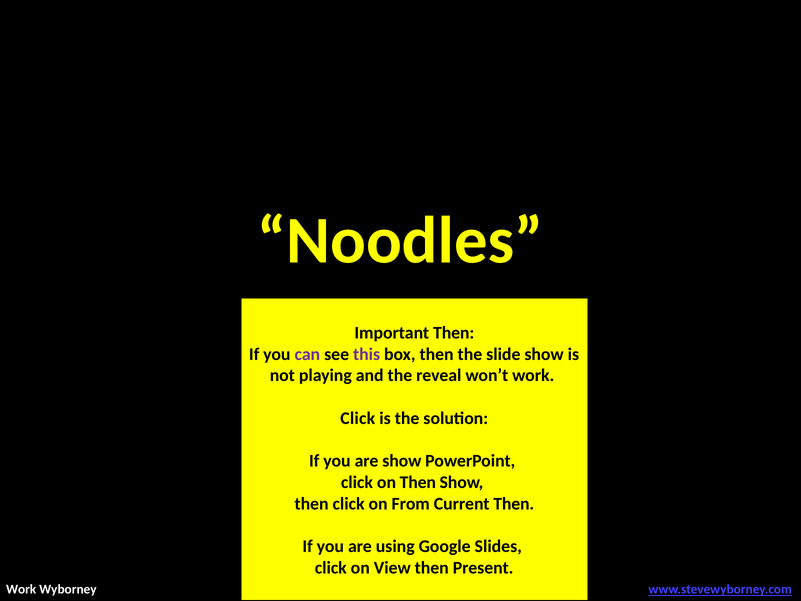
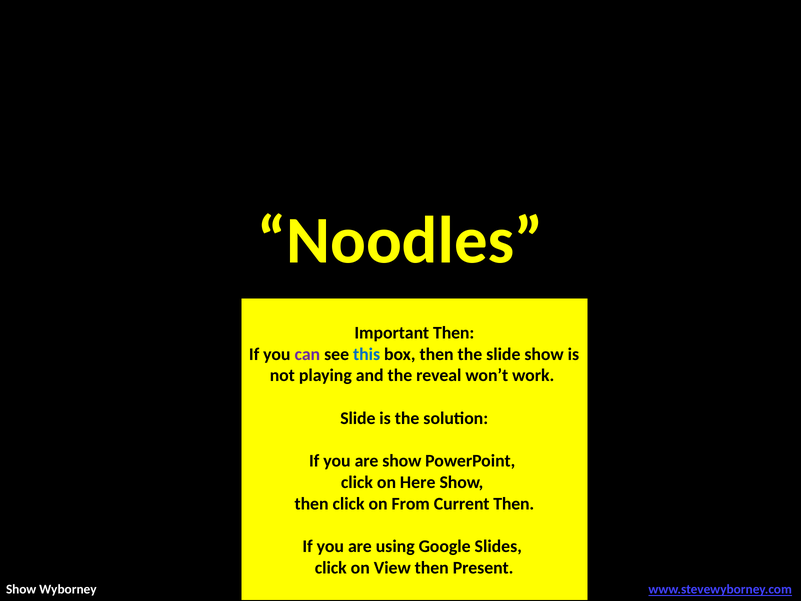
this colour: purple -> blue
Click at (358, 418): Click -> Slide
on Then: Then -> Here
Work at (21, 589): Work -> Show
